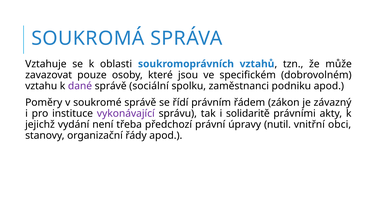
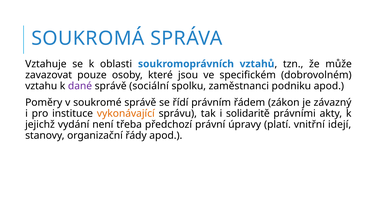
vykonávající colour: purple -> orange
nutil: nutil -> platí
obci: obci -> idejí
